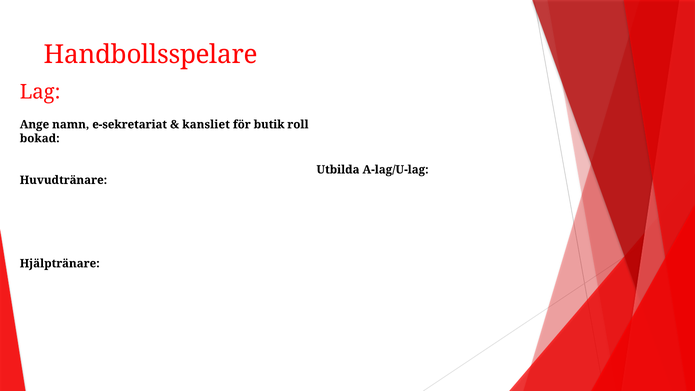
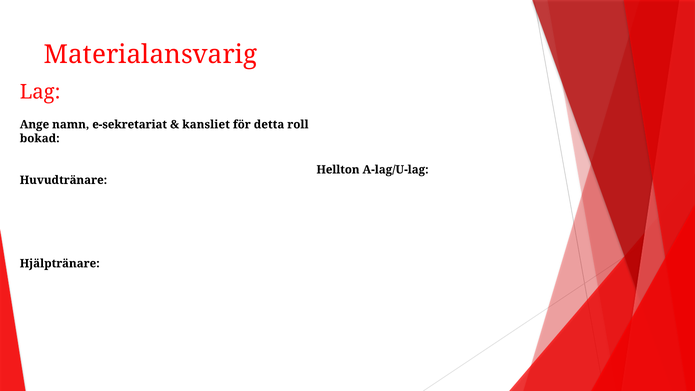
Handbollsspelare: Handbollsspelare -> Materialansvarig
butik: butik -> detta
Utbilda: Utbilda -> Hellton
